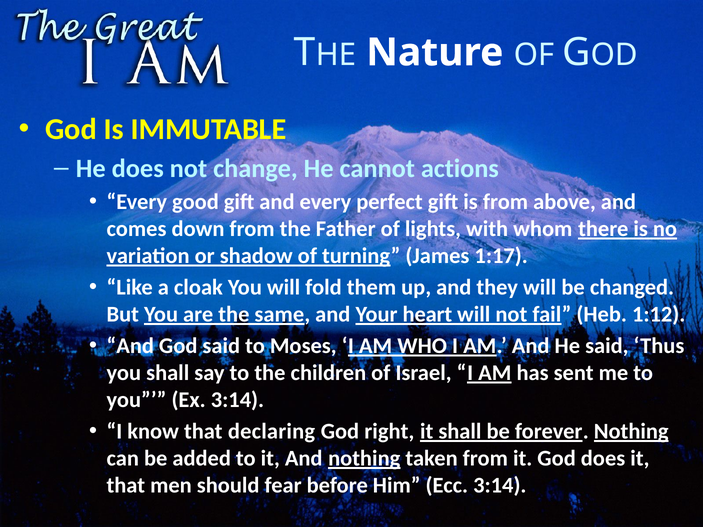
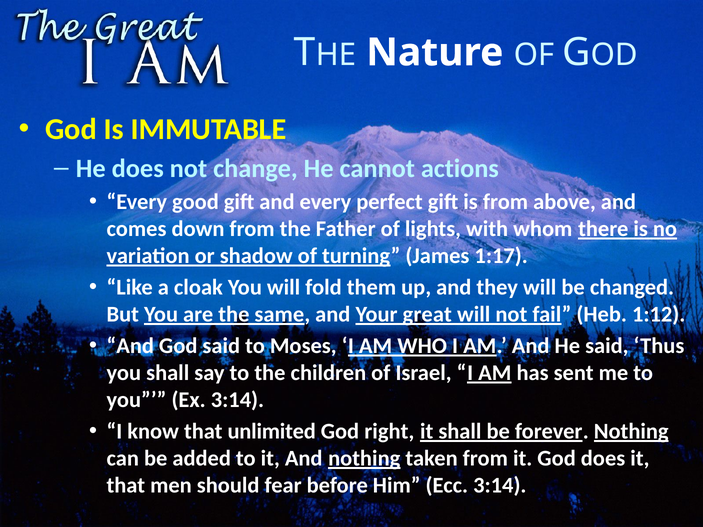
heart: heart -> great
declaring: declaring -> unlimited
